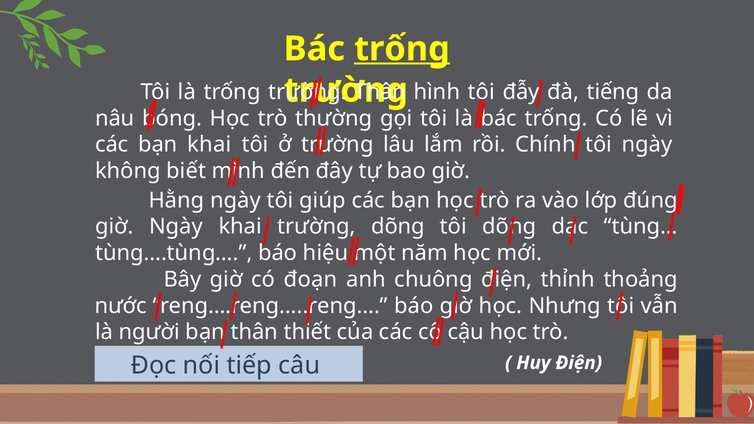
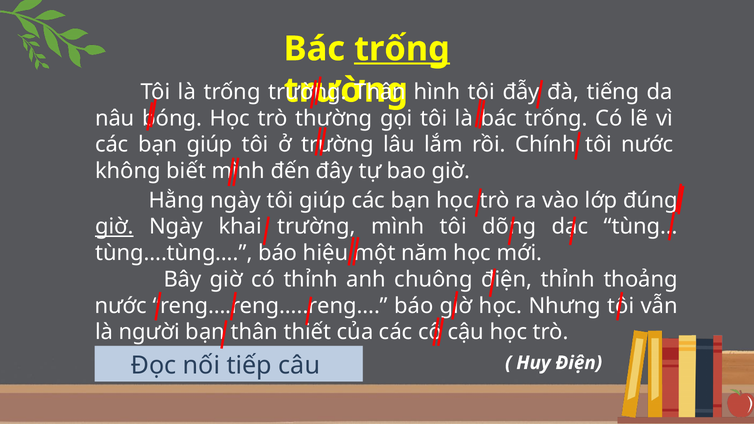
bạn khai: khai -> giúp
tôi ngày: ngày -> nước
giờ at (114, 227) underline: none -> present
trường dõng: dõng -> mình
có đoạn: đoạn -> thỉnh
